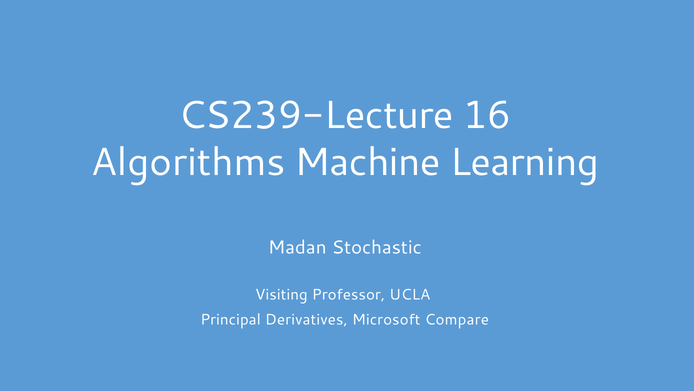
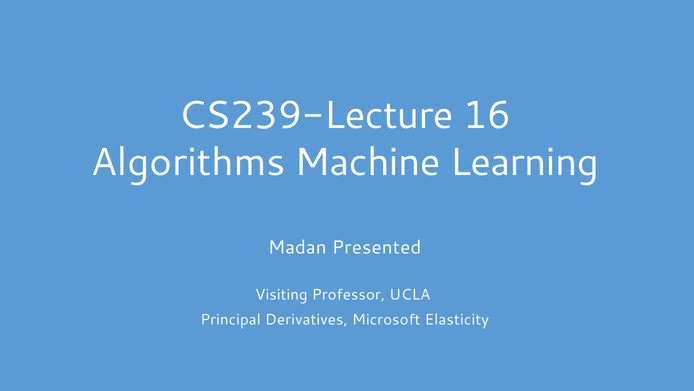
Stochastic: Stochastic -> Presented
Compare: Compare -> Elasticity
